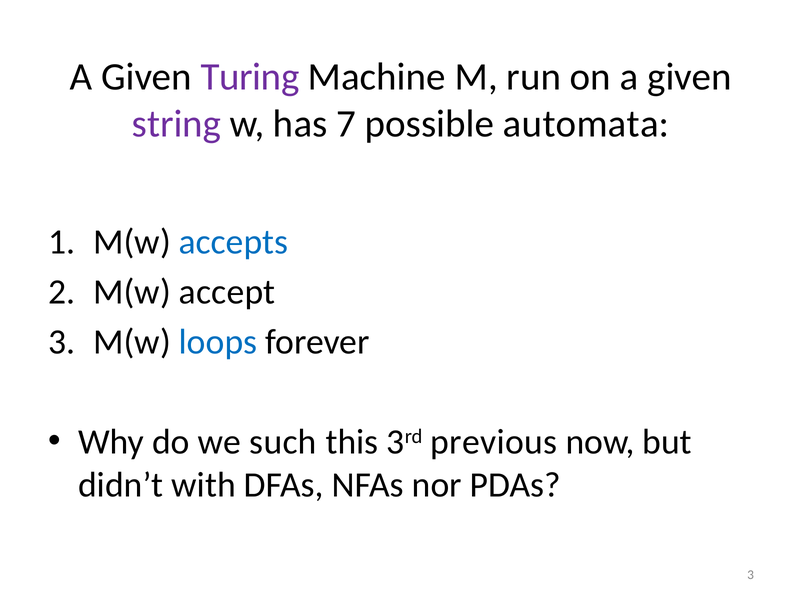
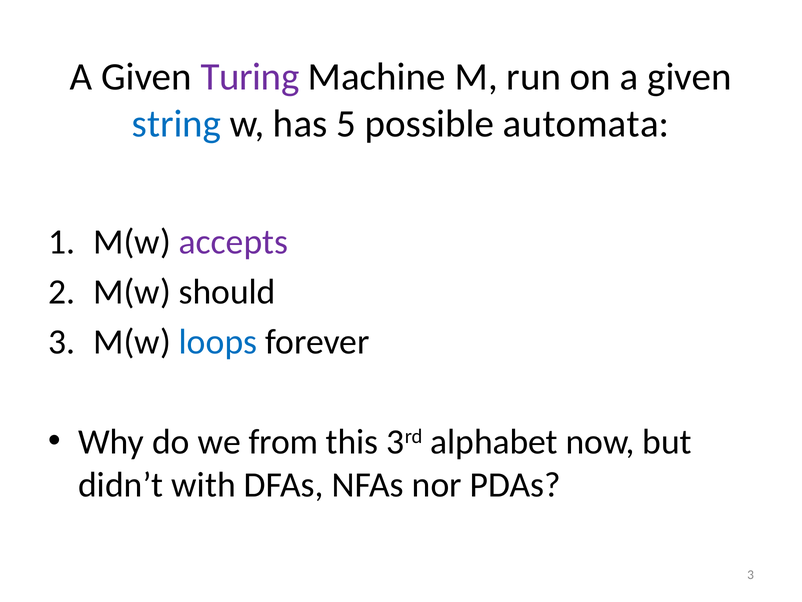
string colour: purple -> blue
7: 7 -> 5
accepts colour: blue -> purple
accept: accept -> should
such: such -> from
previous: previous -> alphabet
